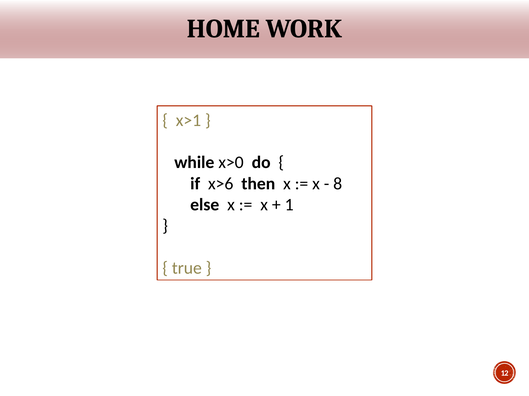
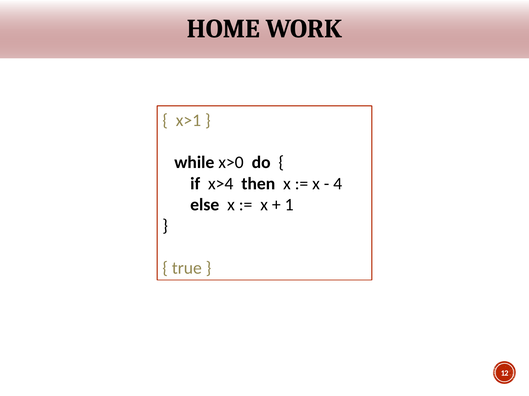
x>6: x>6 -> x>4
8: 8 -> 4
